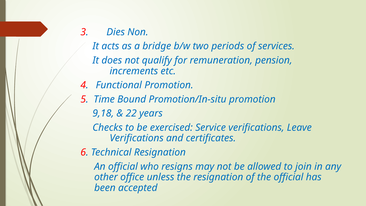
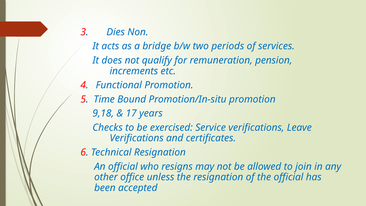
22: 22 -> 17
